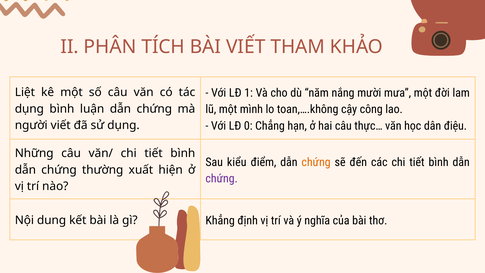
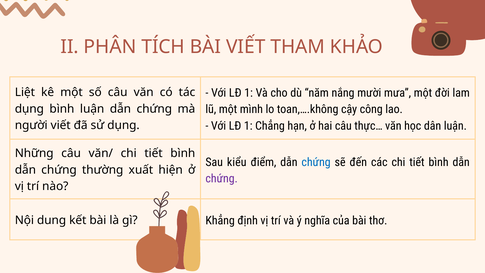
0 at (248, 126): 0 -> 1
điệu: điệu -> luận
chứng at (316, 162) colour: orange -> blue
